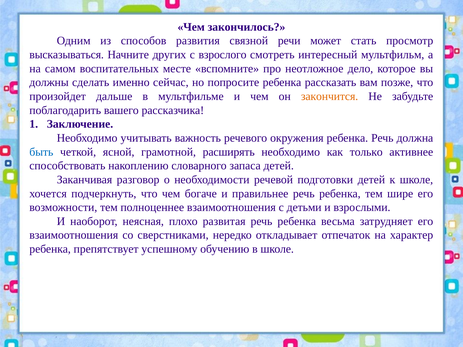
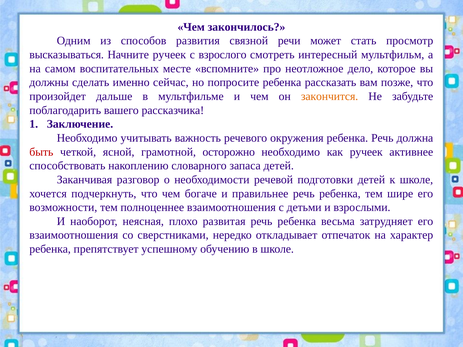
Начните других: других -> ручеек
быть colour: blue -> red
расширять: расширять -> осторожно
как только: только -> ручеек
